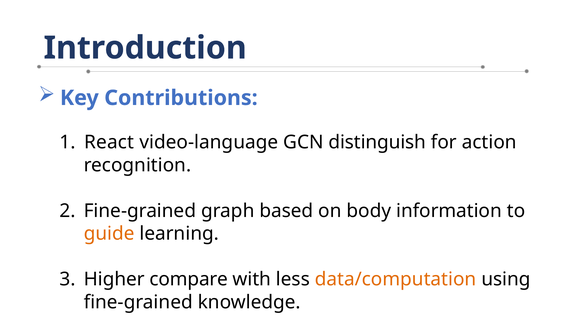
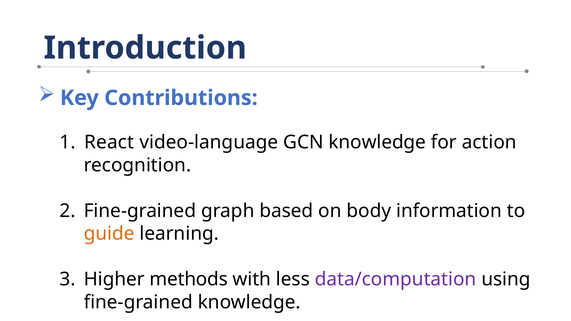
GCN distinguish: distinguish -> knowledge
compare: compare -> methods
data/computation colour: orange -> purple
